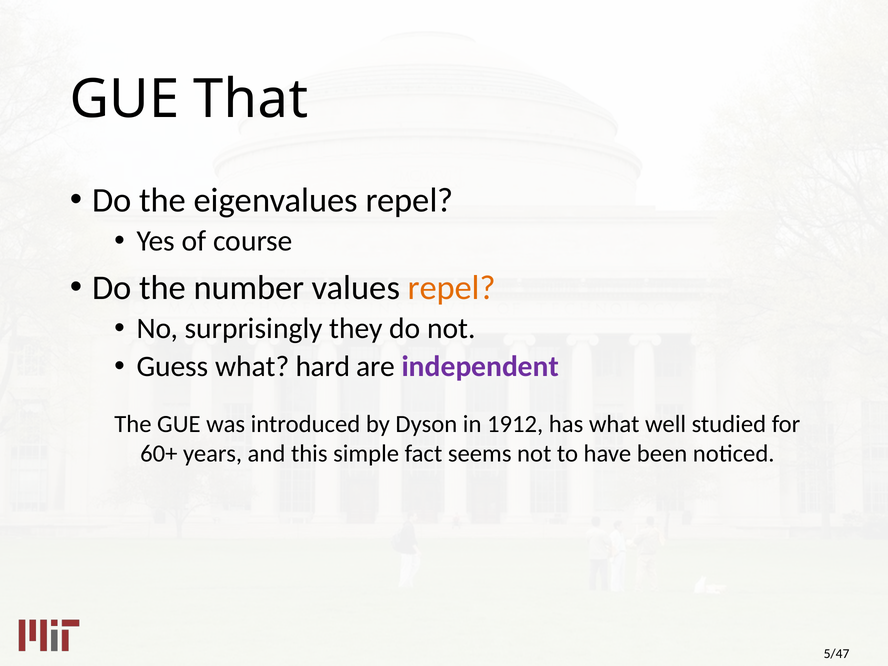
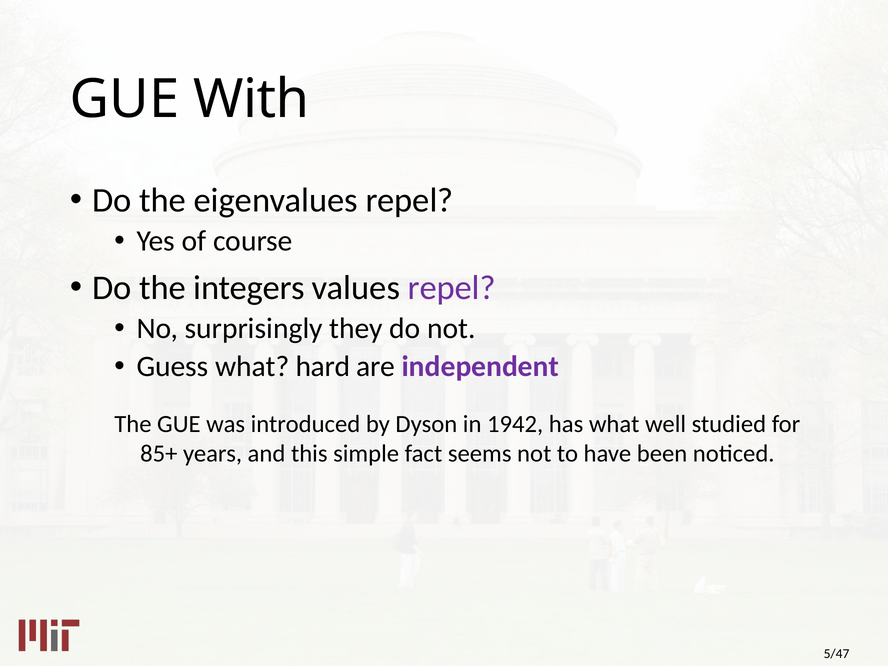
That: That -> With
number: number -> integers
repel at (452, 288) colour: orange -> purple
1912: 1912 -> 1942
60+: 60+ -> 85+
